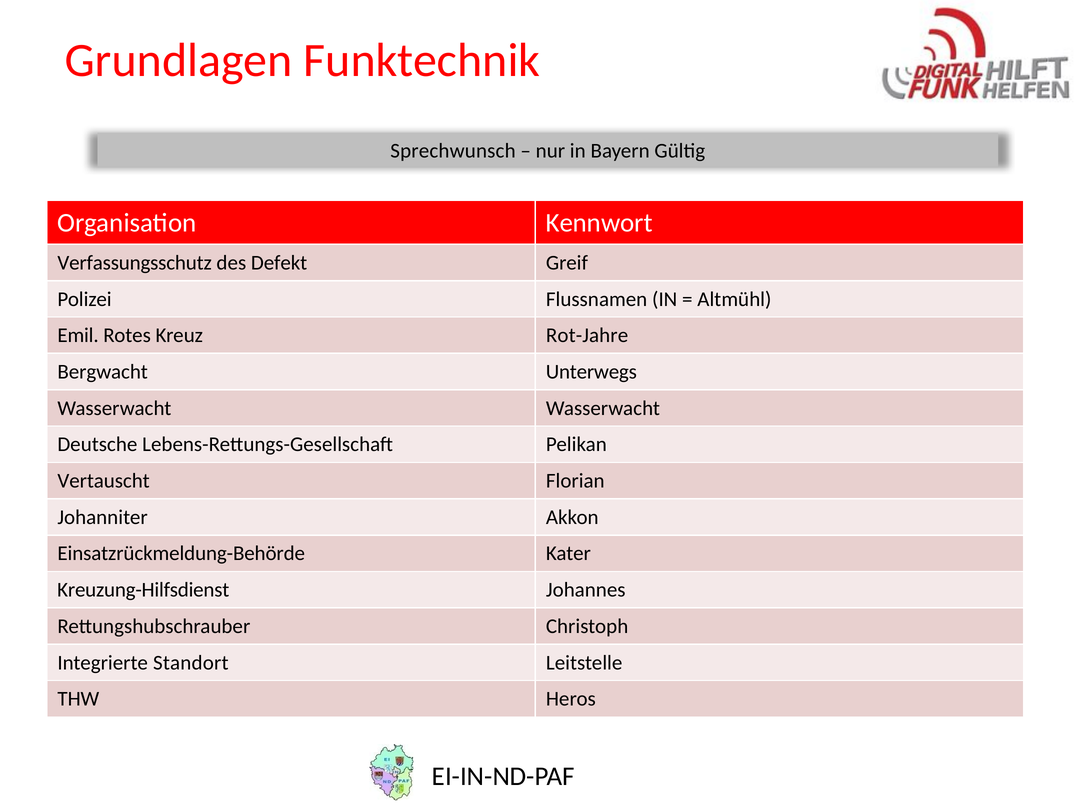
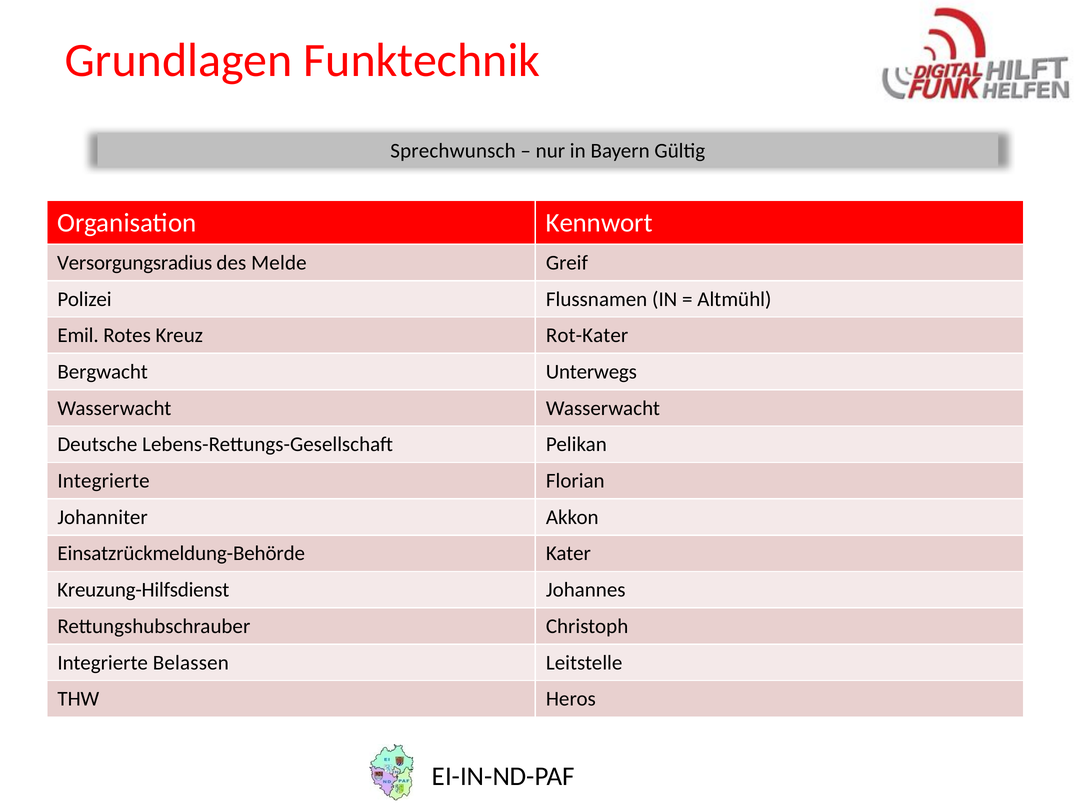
Verfassungsschutz: Verfassungsschutz -> Versorgungsradius
Defekt: Defekt -> Melde
Rot-Jahre: Rot-Jahre -> Rot-Kater
Vertauscht at (104, 481): Vertauscht -> Integrierte
Standort: Standort -> Belassen
